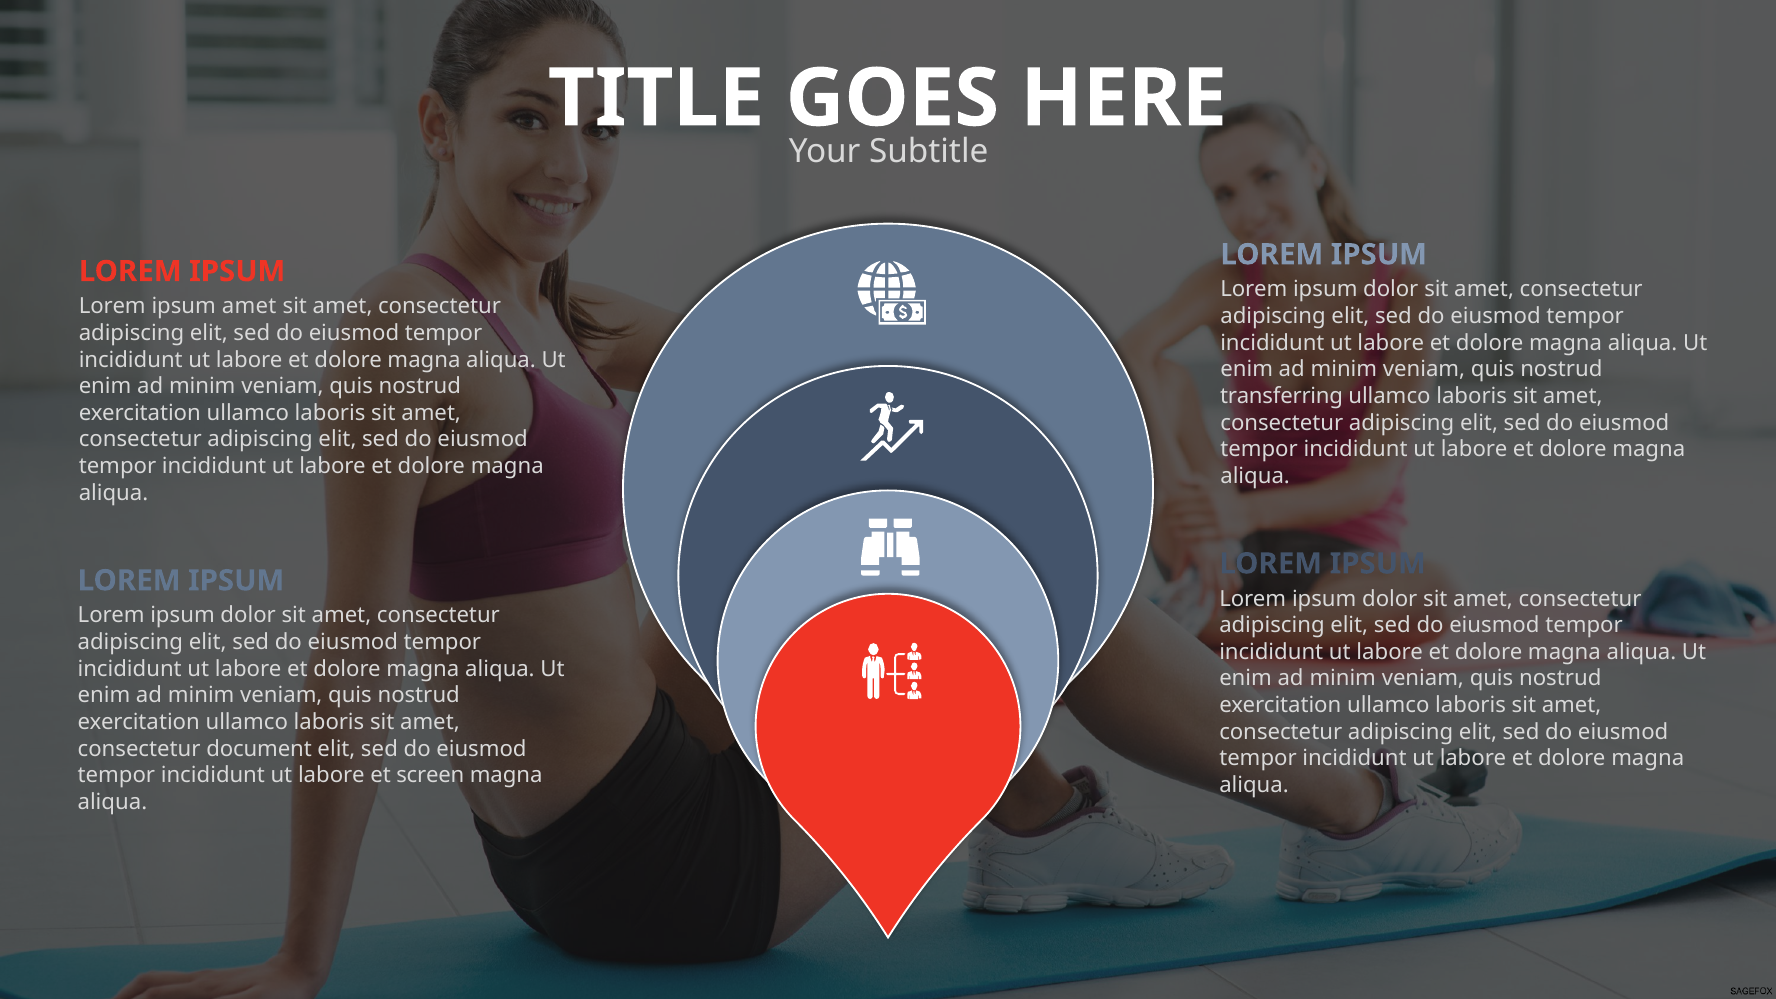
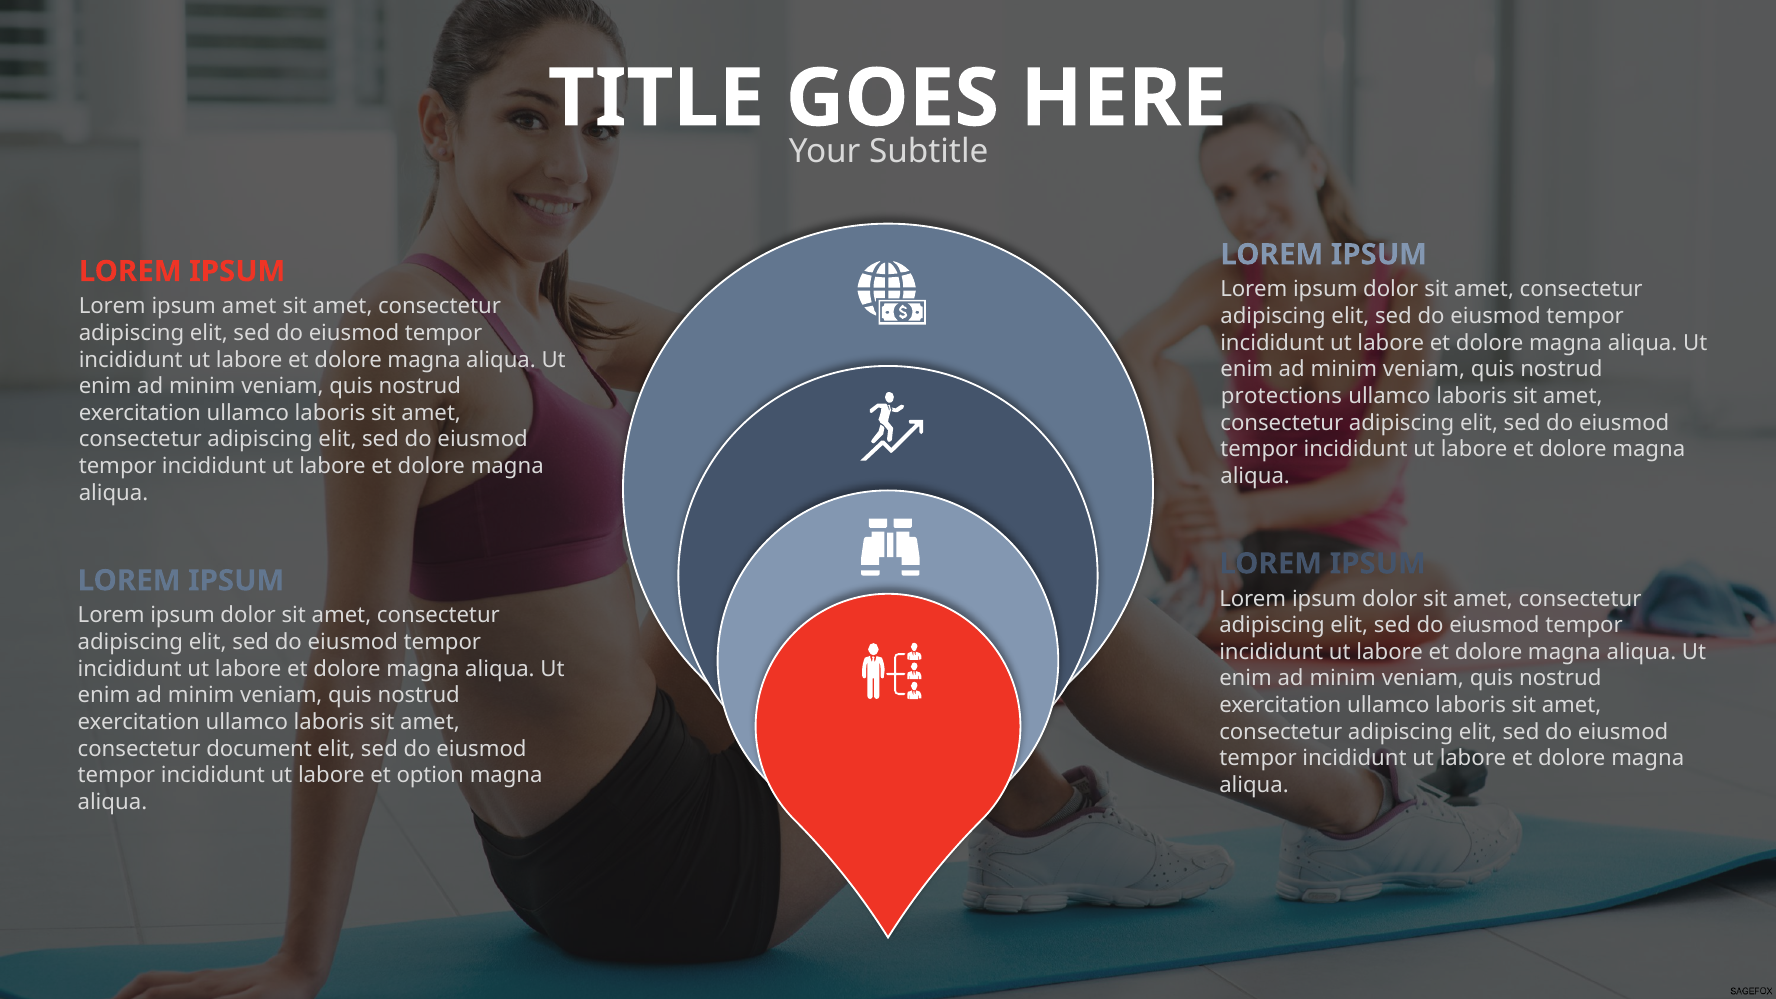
transferring: transferring -> protections
screen: screen -> option
